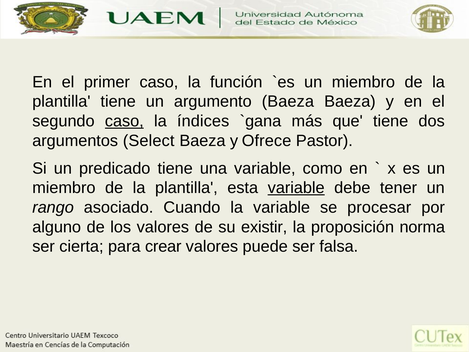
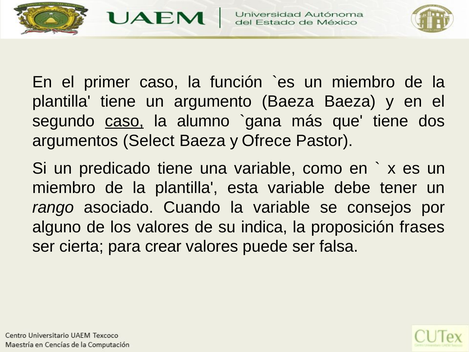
índices: índices -> alumno
variable at (296, 188) underline: present -> none
procesar: procesar -> consejos
existir: existir -> indica
norma: norma -> frases
